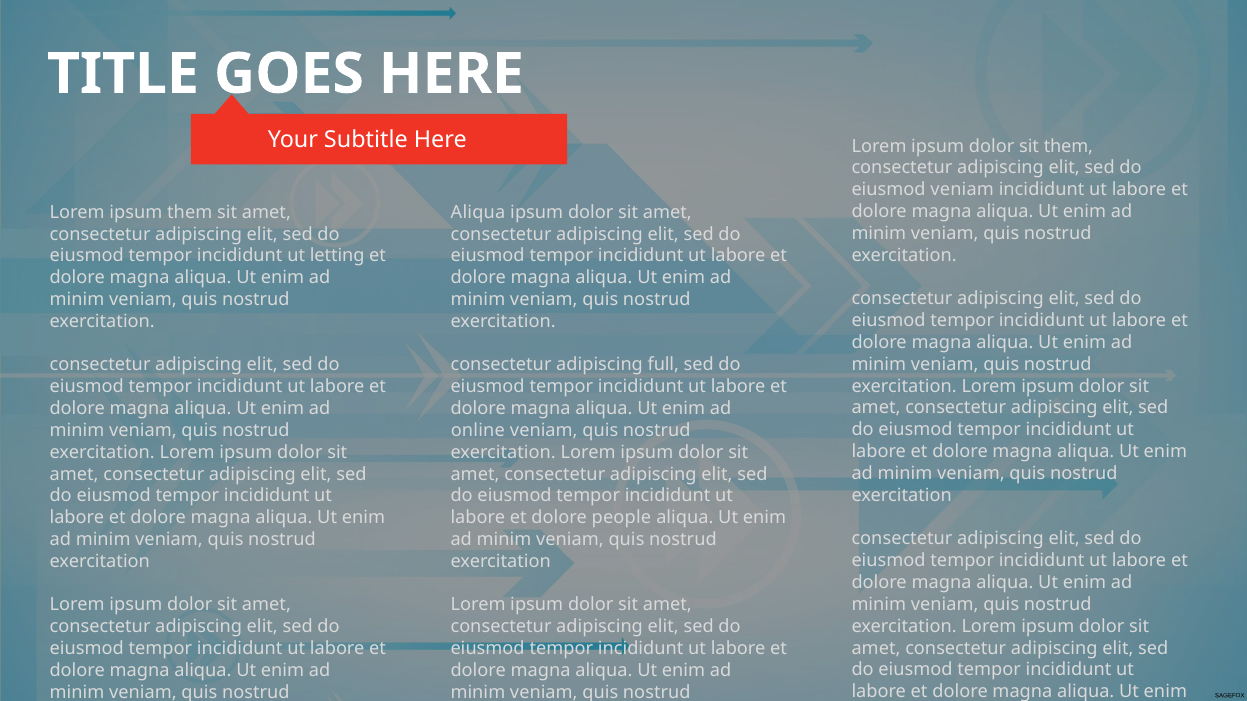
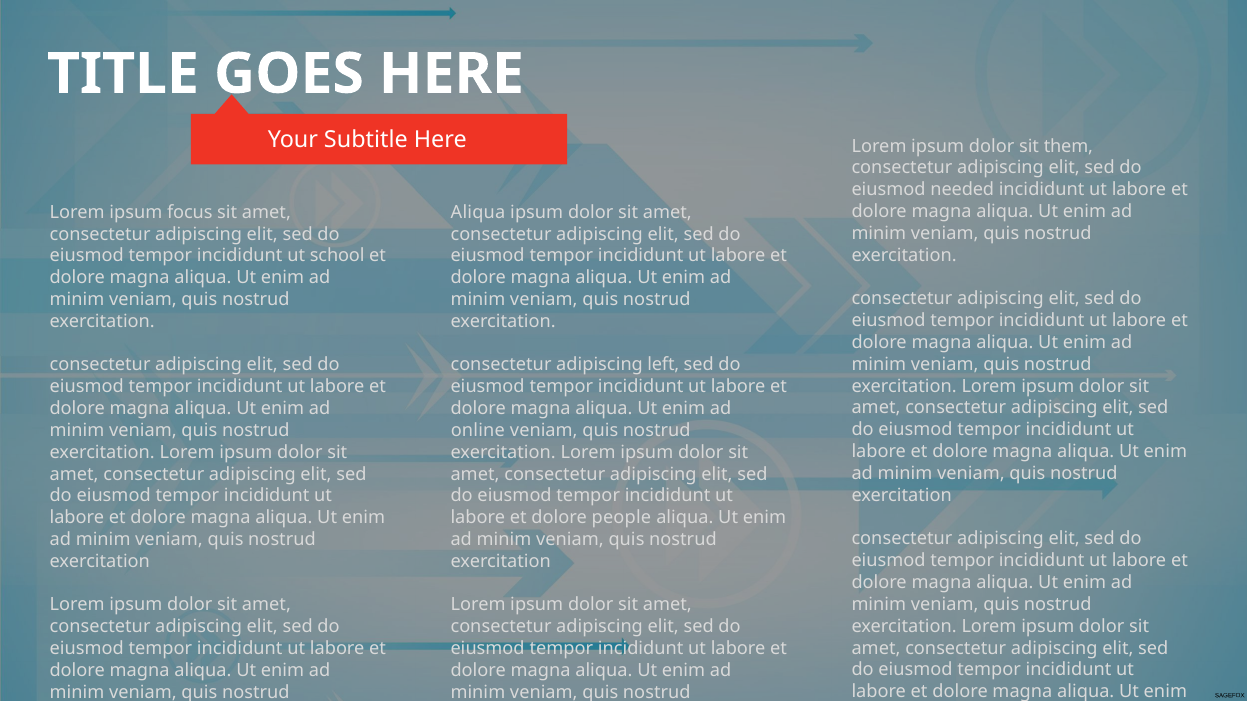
eiusmod veniam: veniam -> needed
ipsum them: them -> focus
letting: letting -> school
full: full -> left
